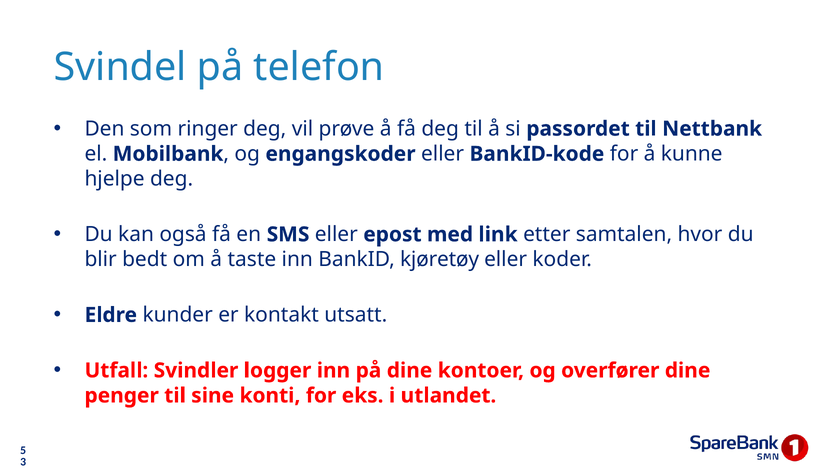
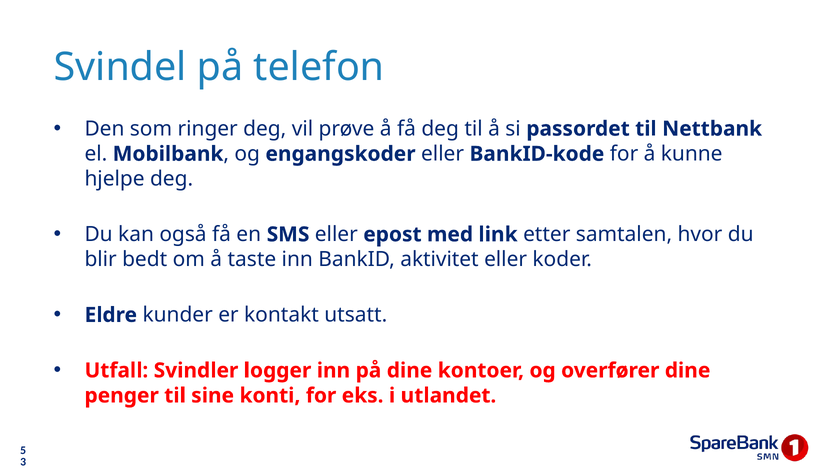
kjøretøy: kjøretøy -> aktivitet
